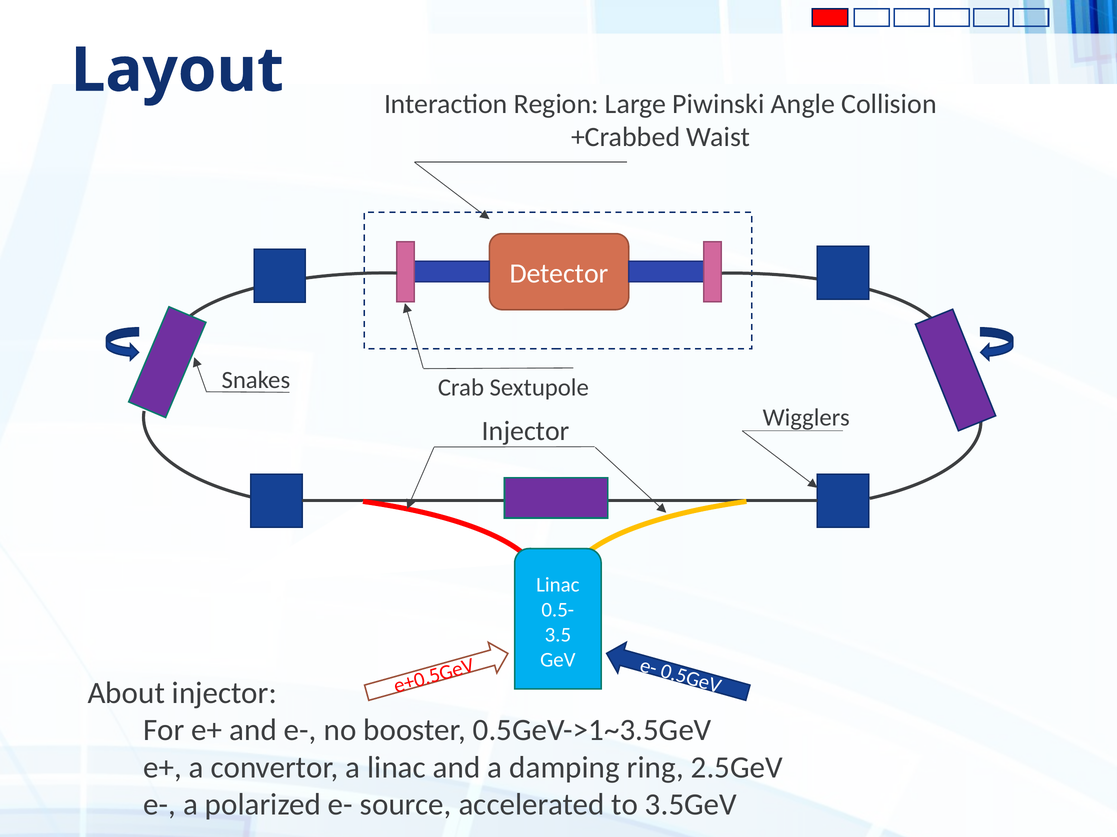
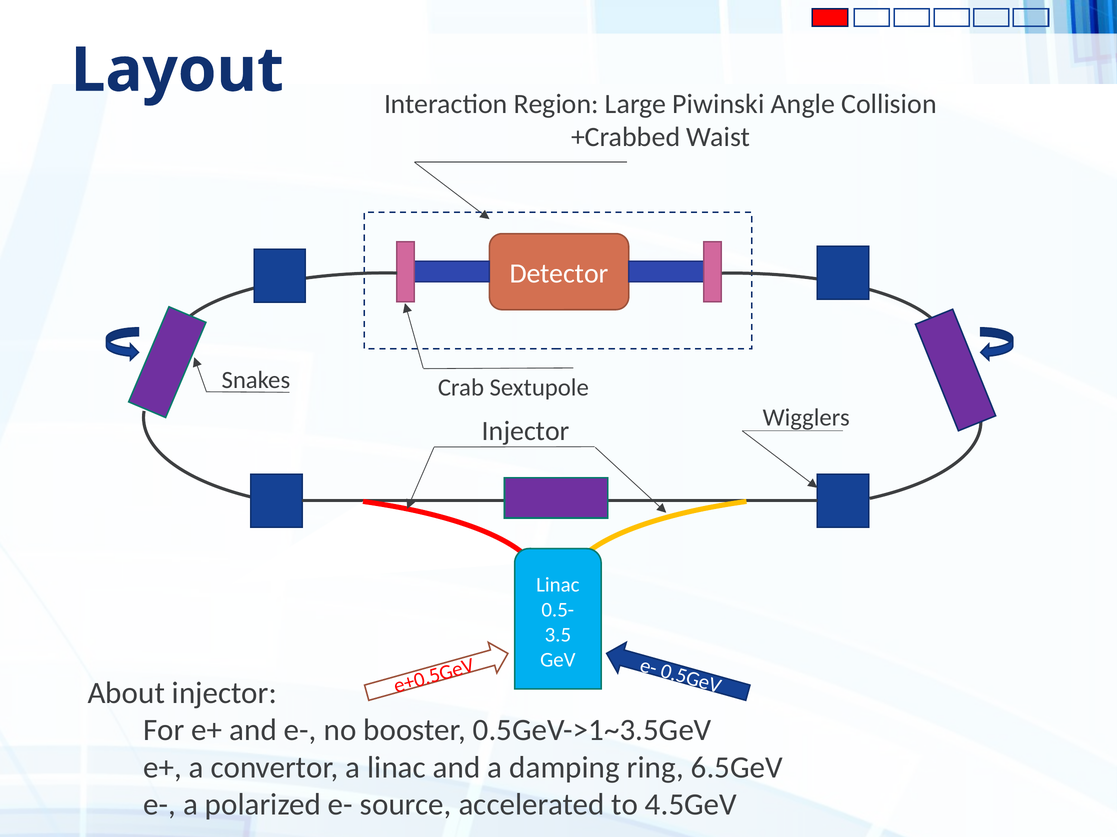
2.5GeV: 2.5GeV -> 6.5GeV
3.5GeV: 3.5GeV -> 4.5GeV
